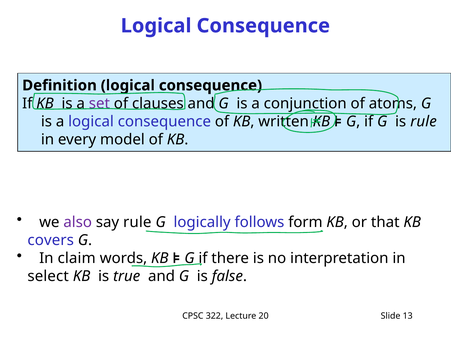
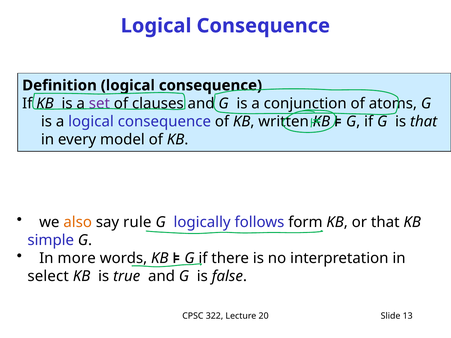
is rule: rule -> that
also colour: purple -> orange
covers: covers -> simple
claim: claim -> more
